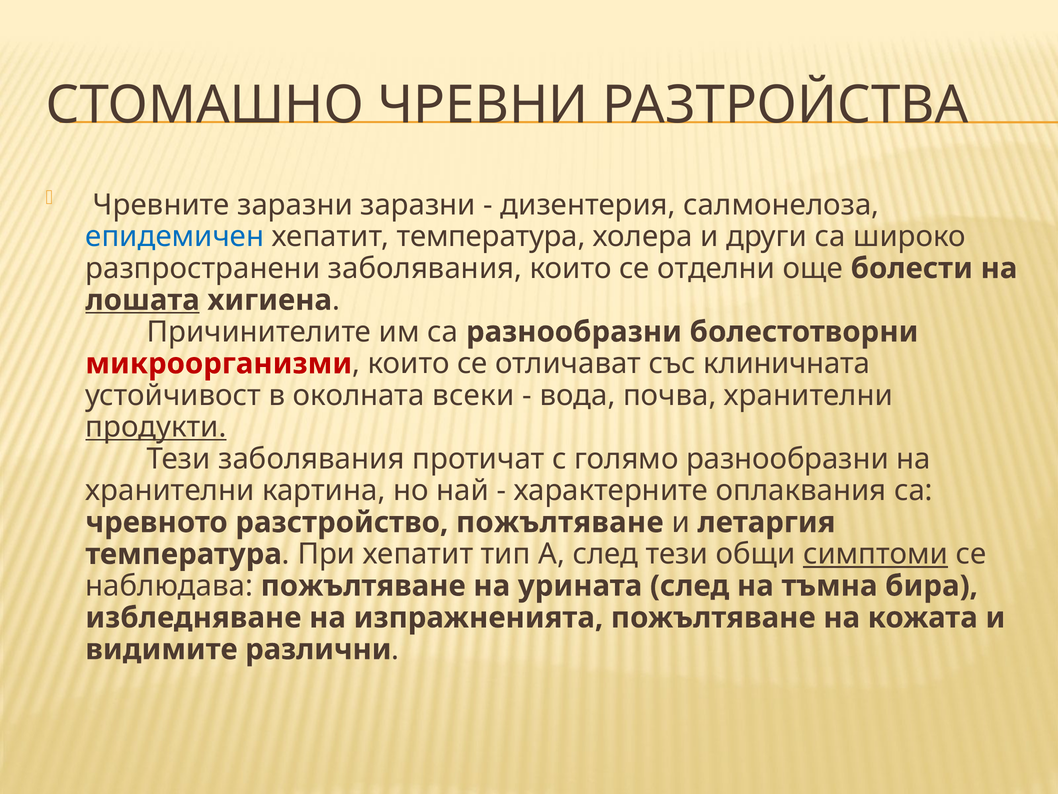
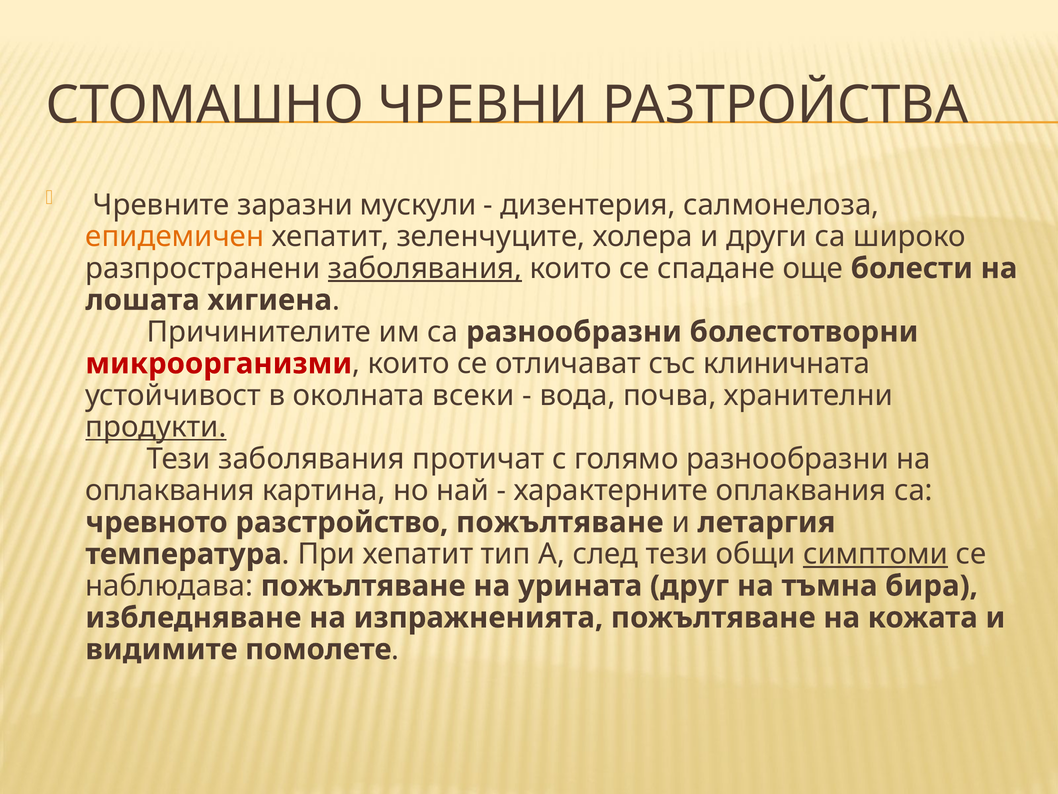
заразни заразни: заразни -> мускули
епидемичен colour: blue -> orange
хепатит температура: температура -> зеленчуците
заболявания at (425, 268) underline: none -> present
отделни: отделни -> спадане
лошата underline: present -> none
хранителни at (170, 490): хранителни -> оплаквания
урината след: след -> друг
различни: различни -> помолете
